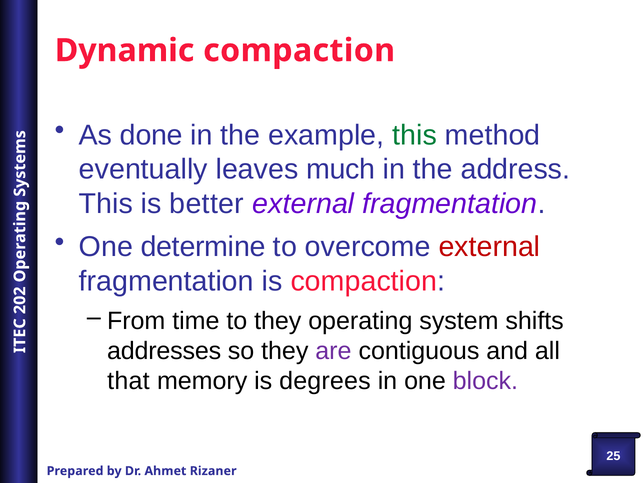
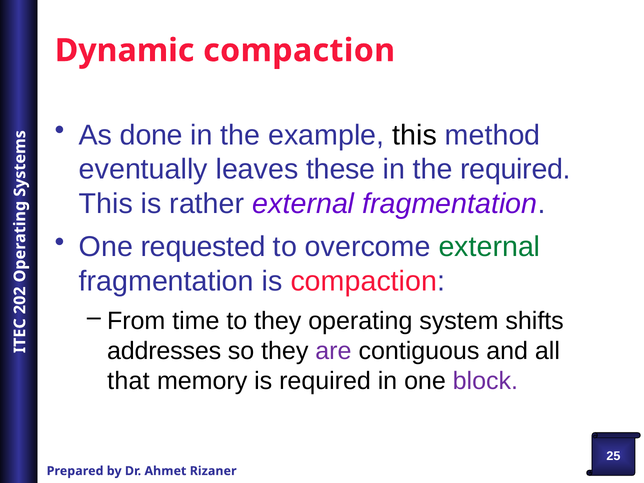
this at (415, 135) colour: green -> black
much: much -> these
the address: address -> required
better: better -> rather
determine: determine -> requested
external at (489, 247) colour: red -> green
is degrees: degrees -> required
